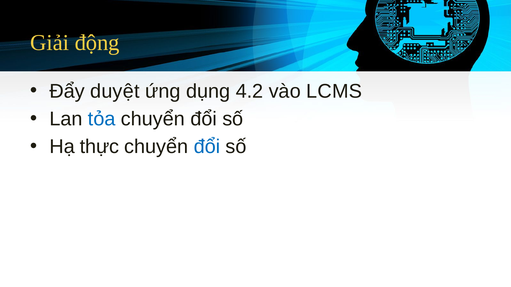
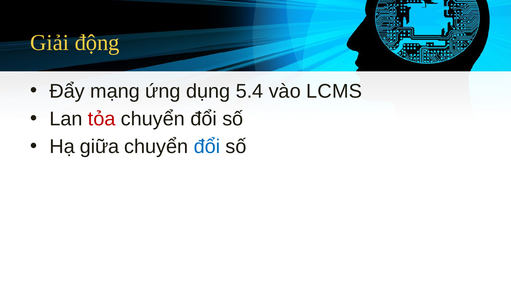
duyệt: duyệt -> mạng
4.2: 4.2 -> 5.4
tỏa colour: blue -> red
thực: thực -> giữa
